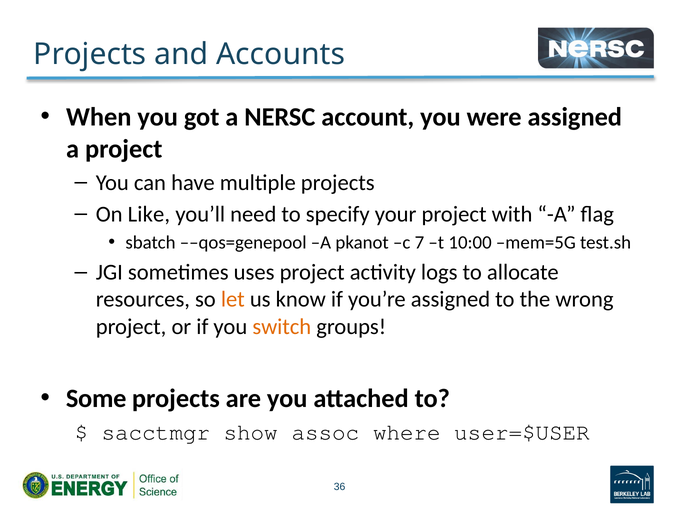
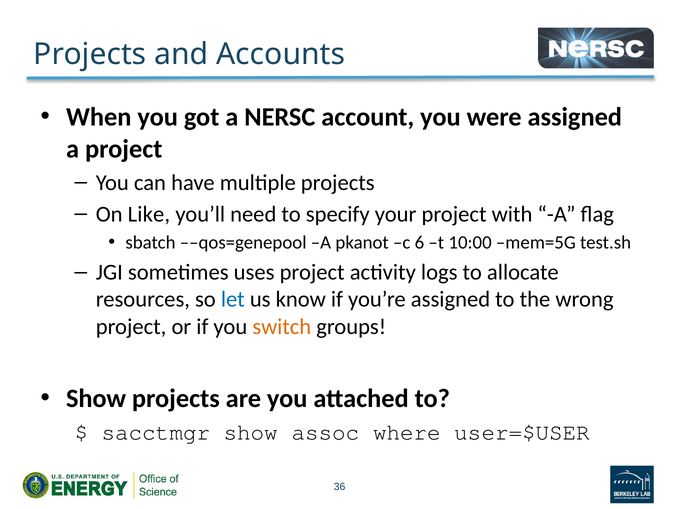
7: 7 -> 6
let colour: orange -> blue
Some at (96, 398): Some -> Show
